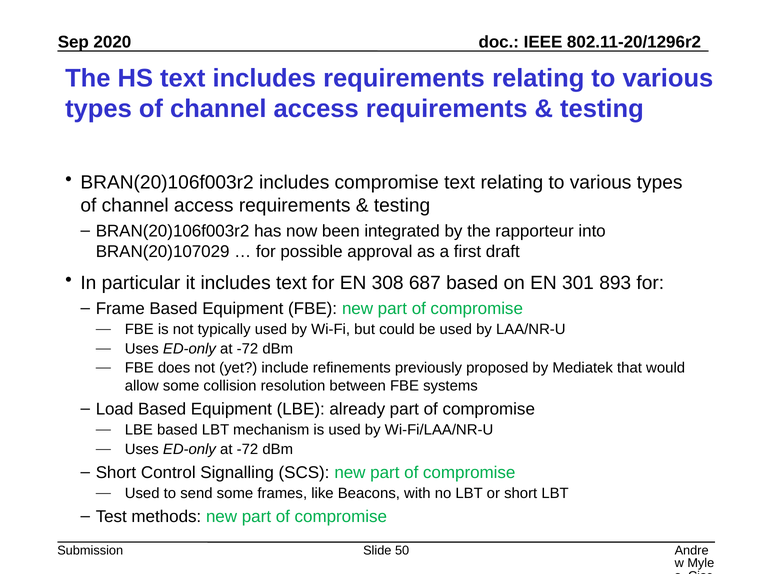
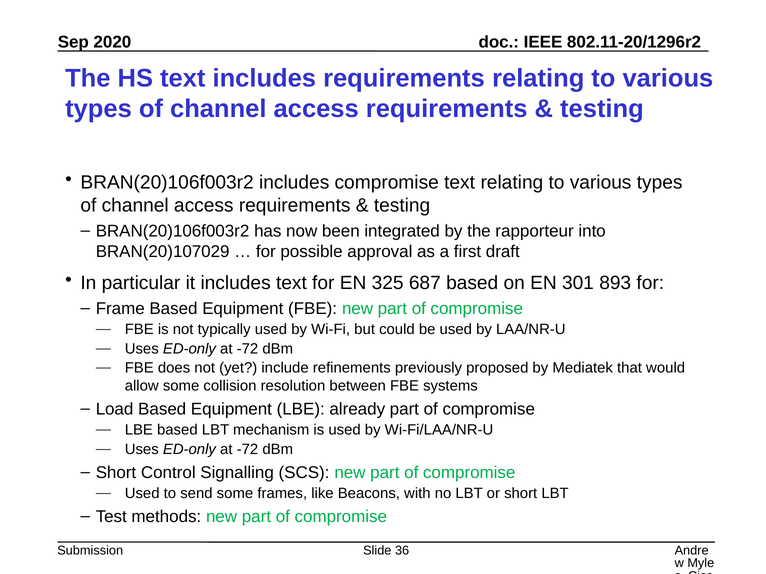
308: 308 -> 325
50: 50 -> 36
